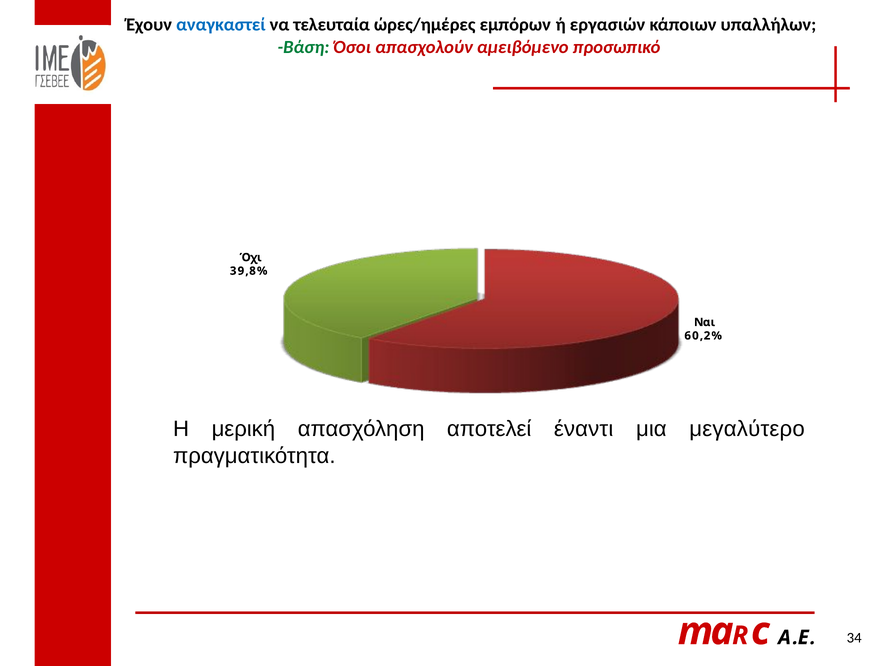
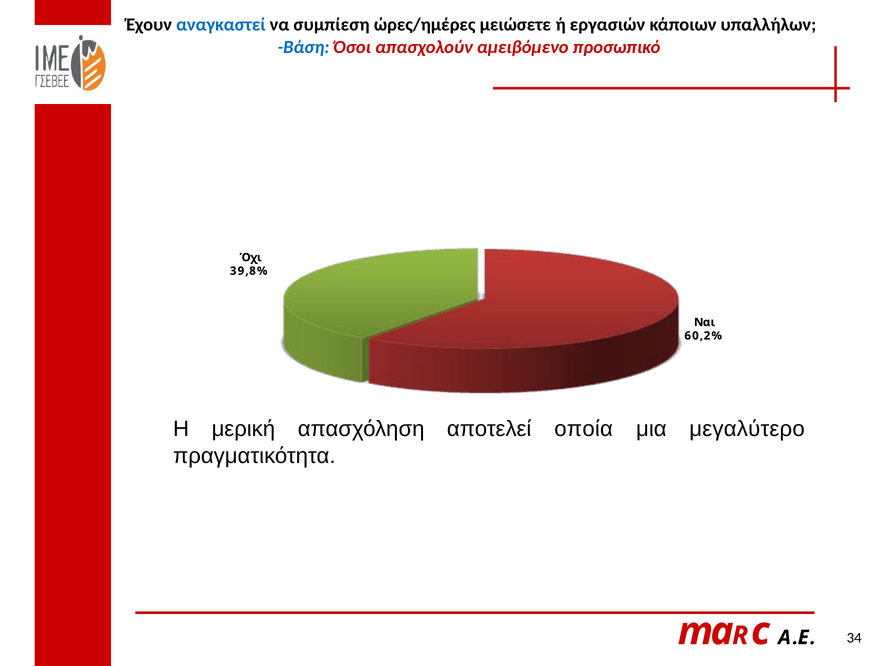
τελευταία: τελευταία -> συμπίεση
εμπόρων: εμπόρων -> μειώσετε
Βάση colour: green -> blue
έναντι: έναντι -> οποία
